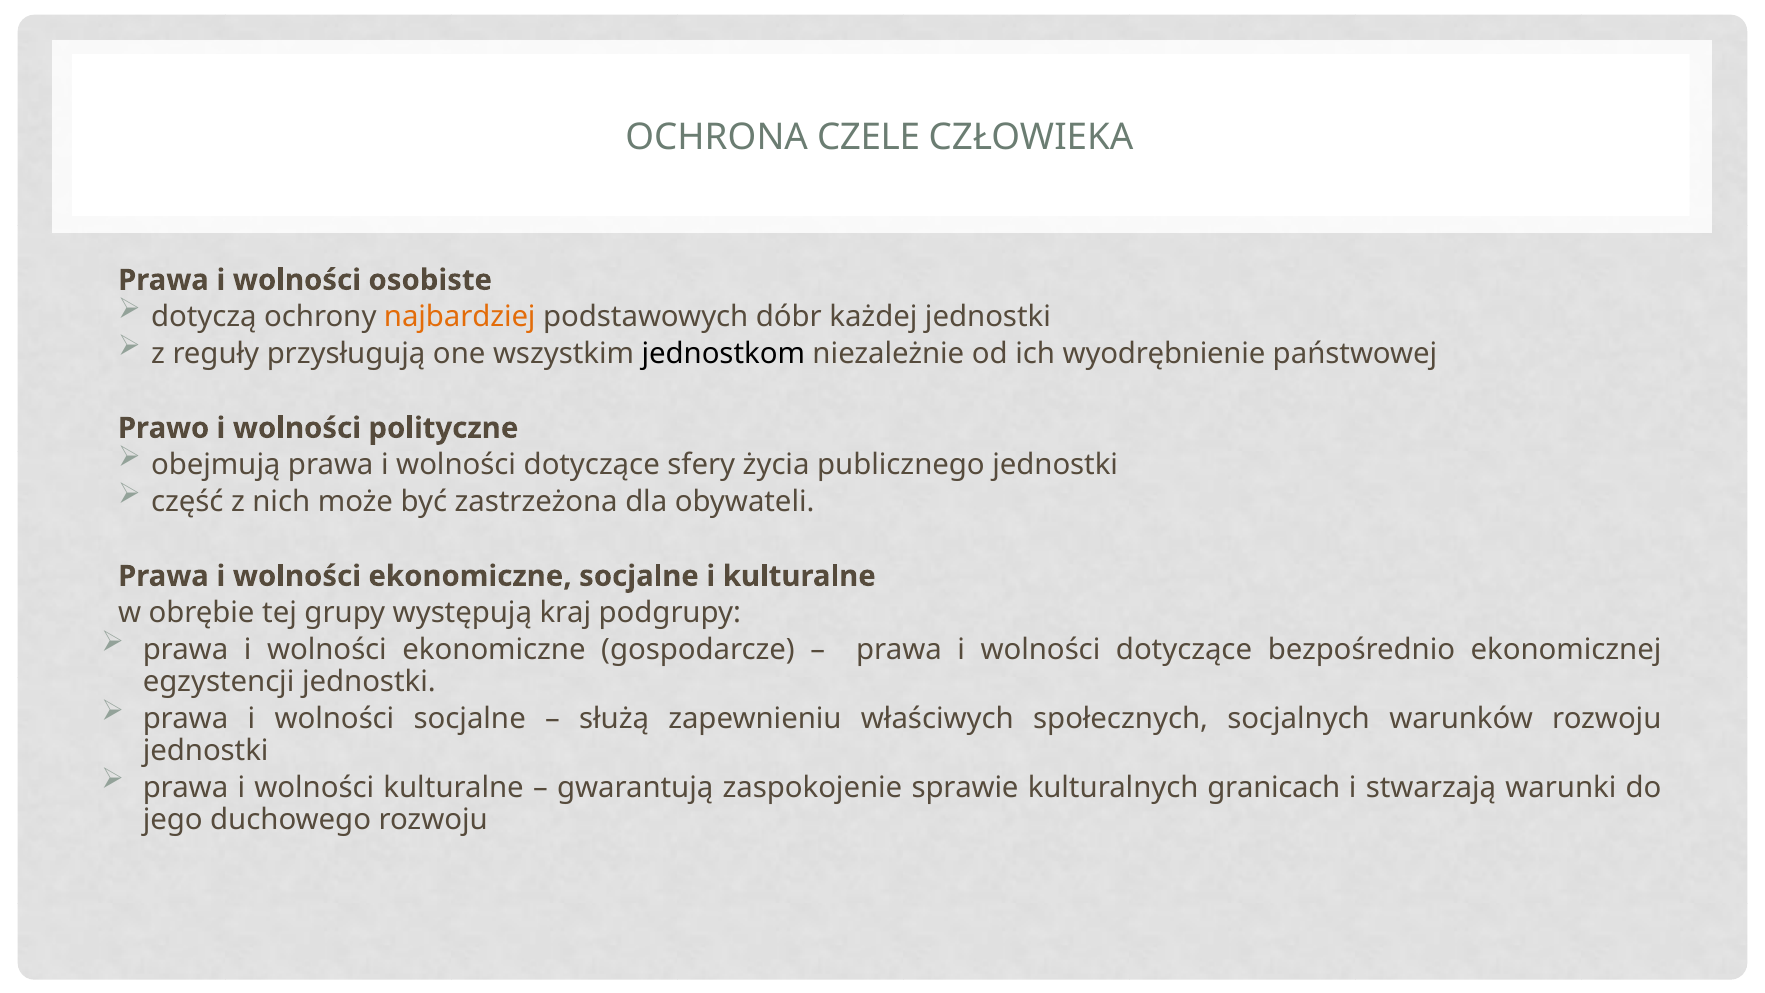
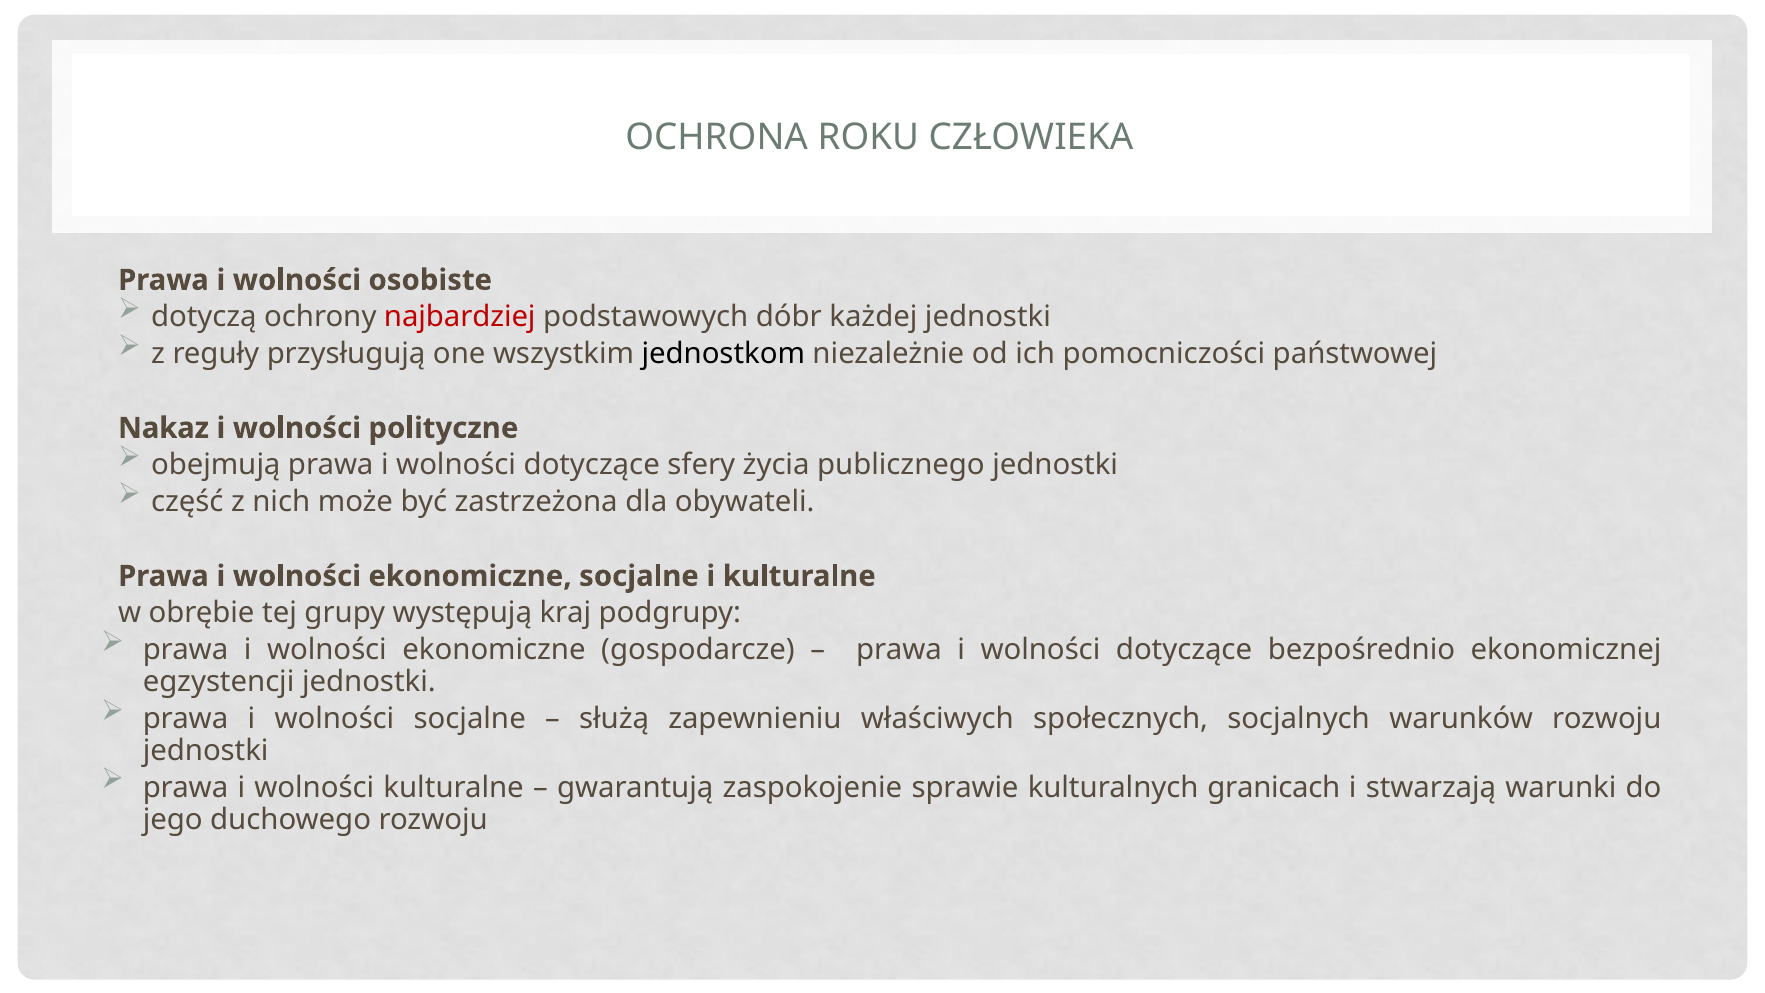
CZELE: CZELE -> ROKU
najbardziej colour: orange -> red
wyodrębnienie: wyodrębnienie -> pomocniczości
Prawo: Prawo -> Nakaz
